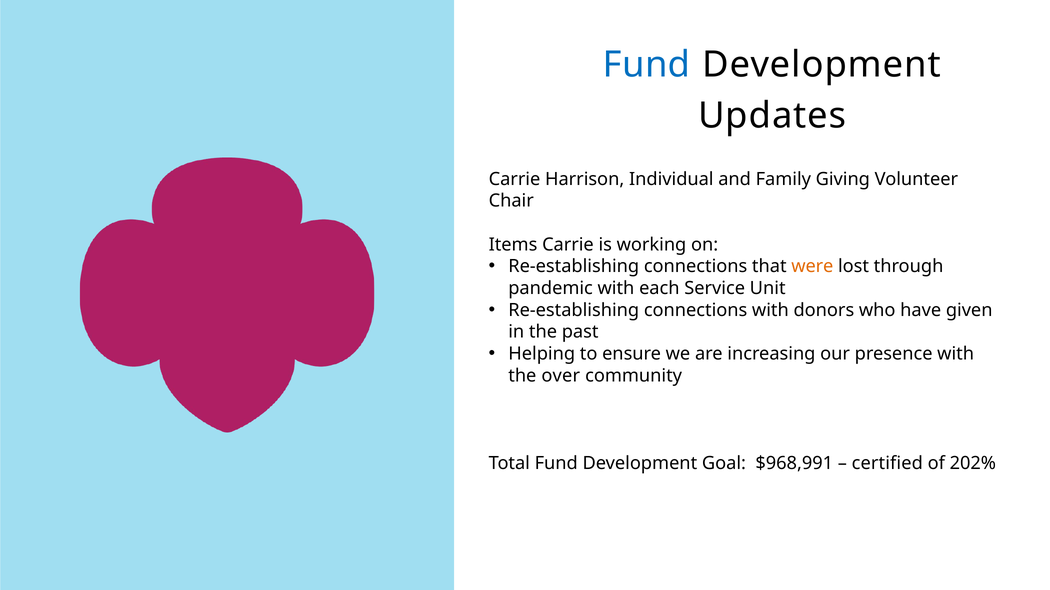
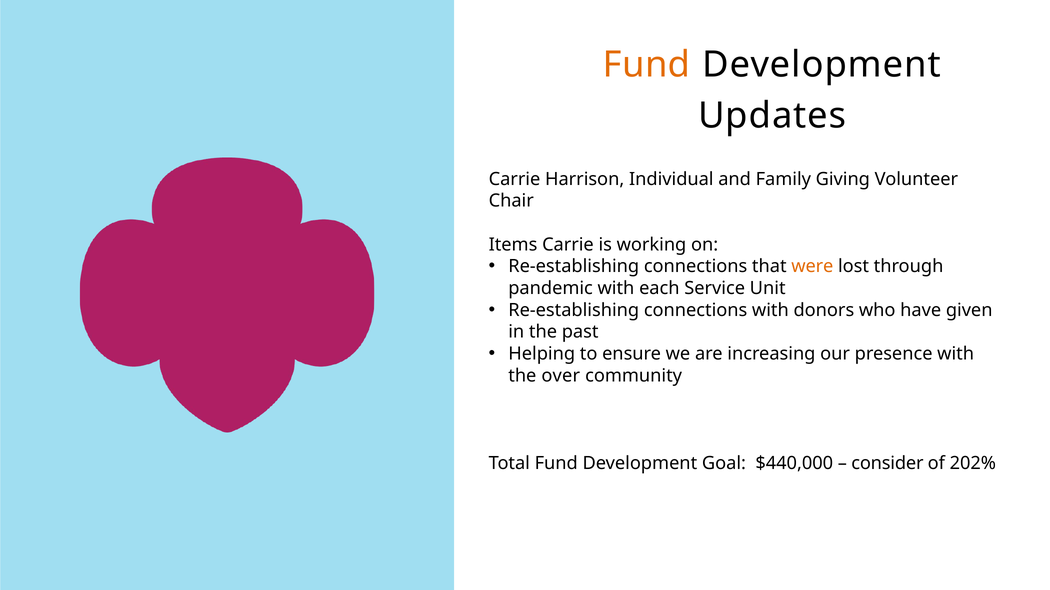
Fund at (647, 65) colour: blue -> orange
$968,991: $968,991 -> $440,000
certified: certified -> consider
